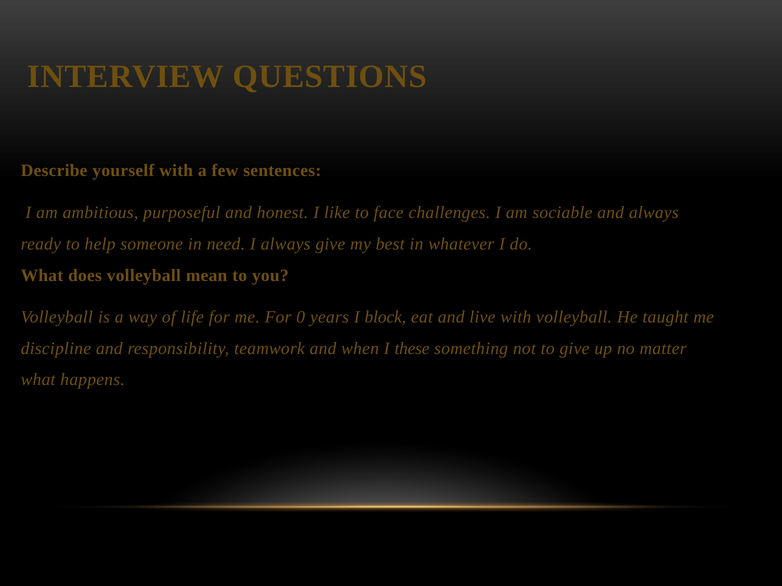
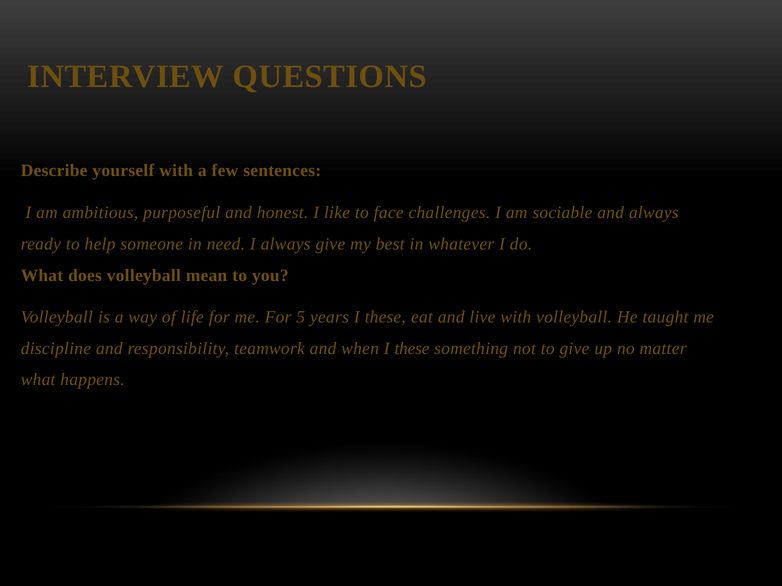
0: 0 -> 5
years I block: block -> these
